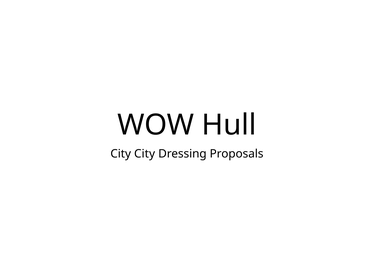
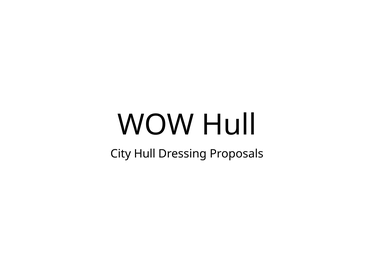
City City: City -> Hull
